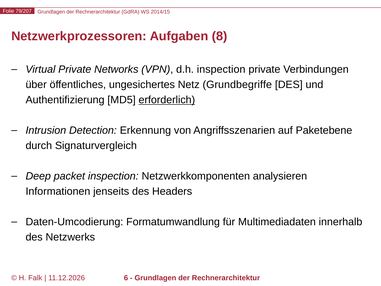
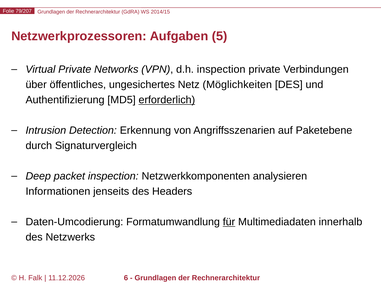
8: 8 -> 5
Grundbegriffe: Grundbegriffe -> Möglichkeiten
für underline: none -> present
